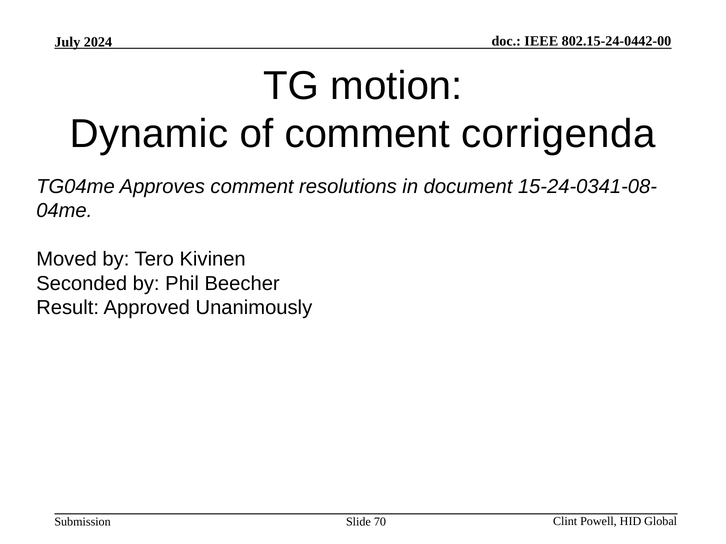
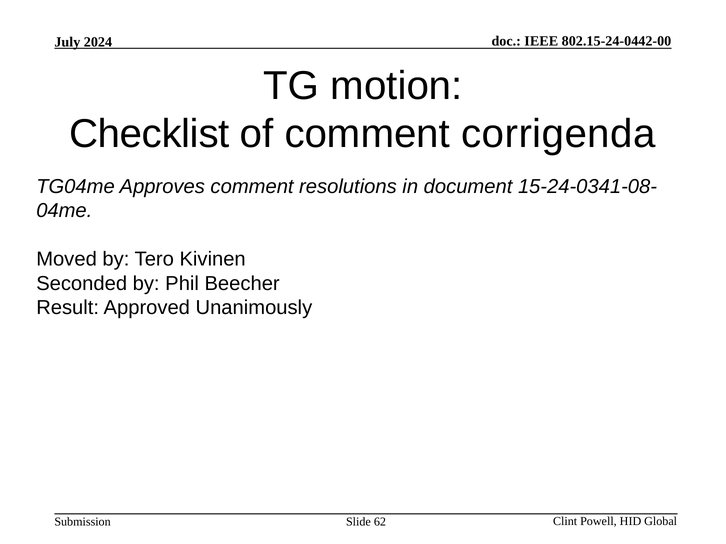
Dynamic: Dynamic -> Checklist
70: 70 -> 62
